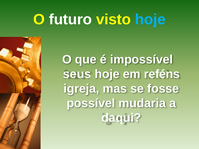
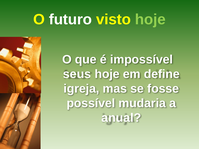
hoje at (150, 19) colour: light blue -> light green
reféns: reféns -> define
daqui: daqui -> anual
